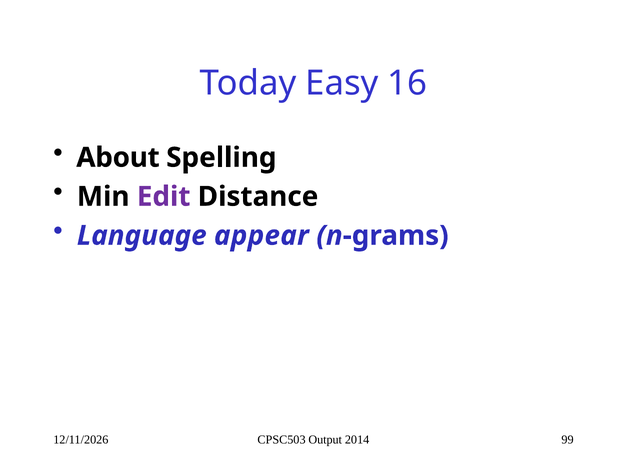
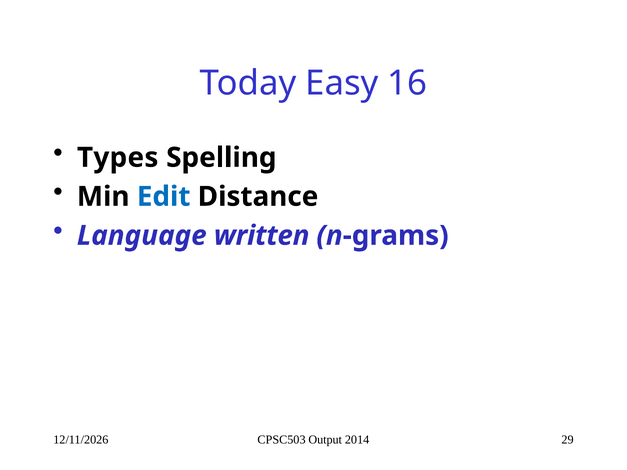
About: About -> Types
Edit colour: purple -> blue
appear: appear -> written
99: 99 -> 29
